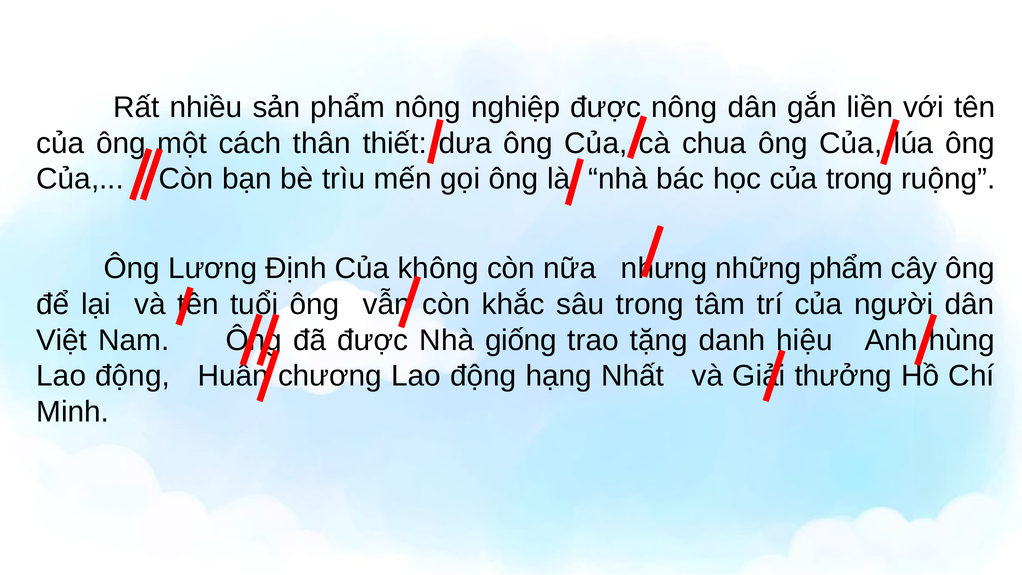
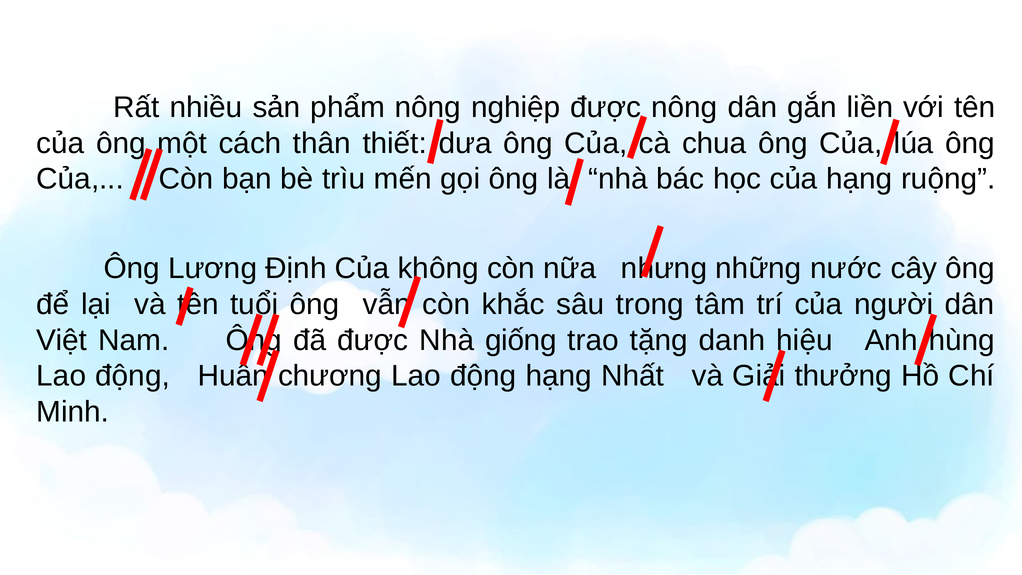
của trong: trong -> hạng
những phẩm: phẩm -> nước
